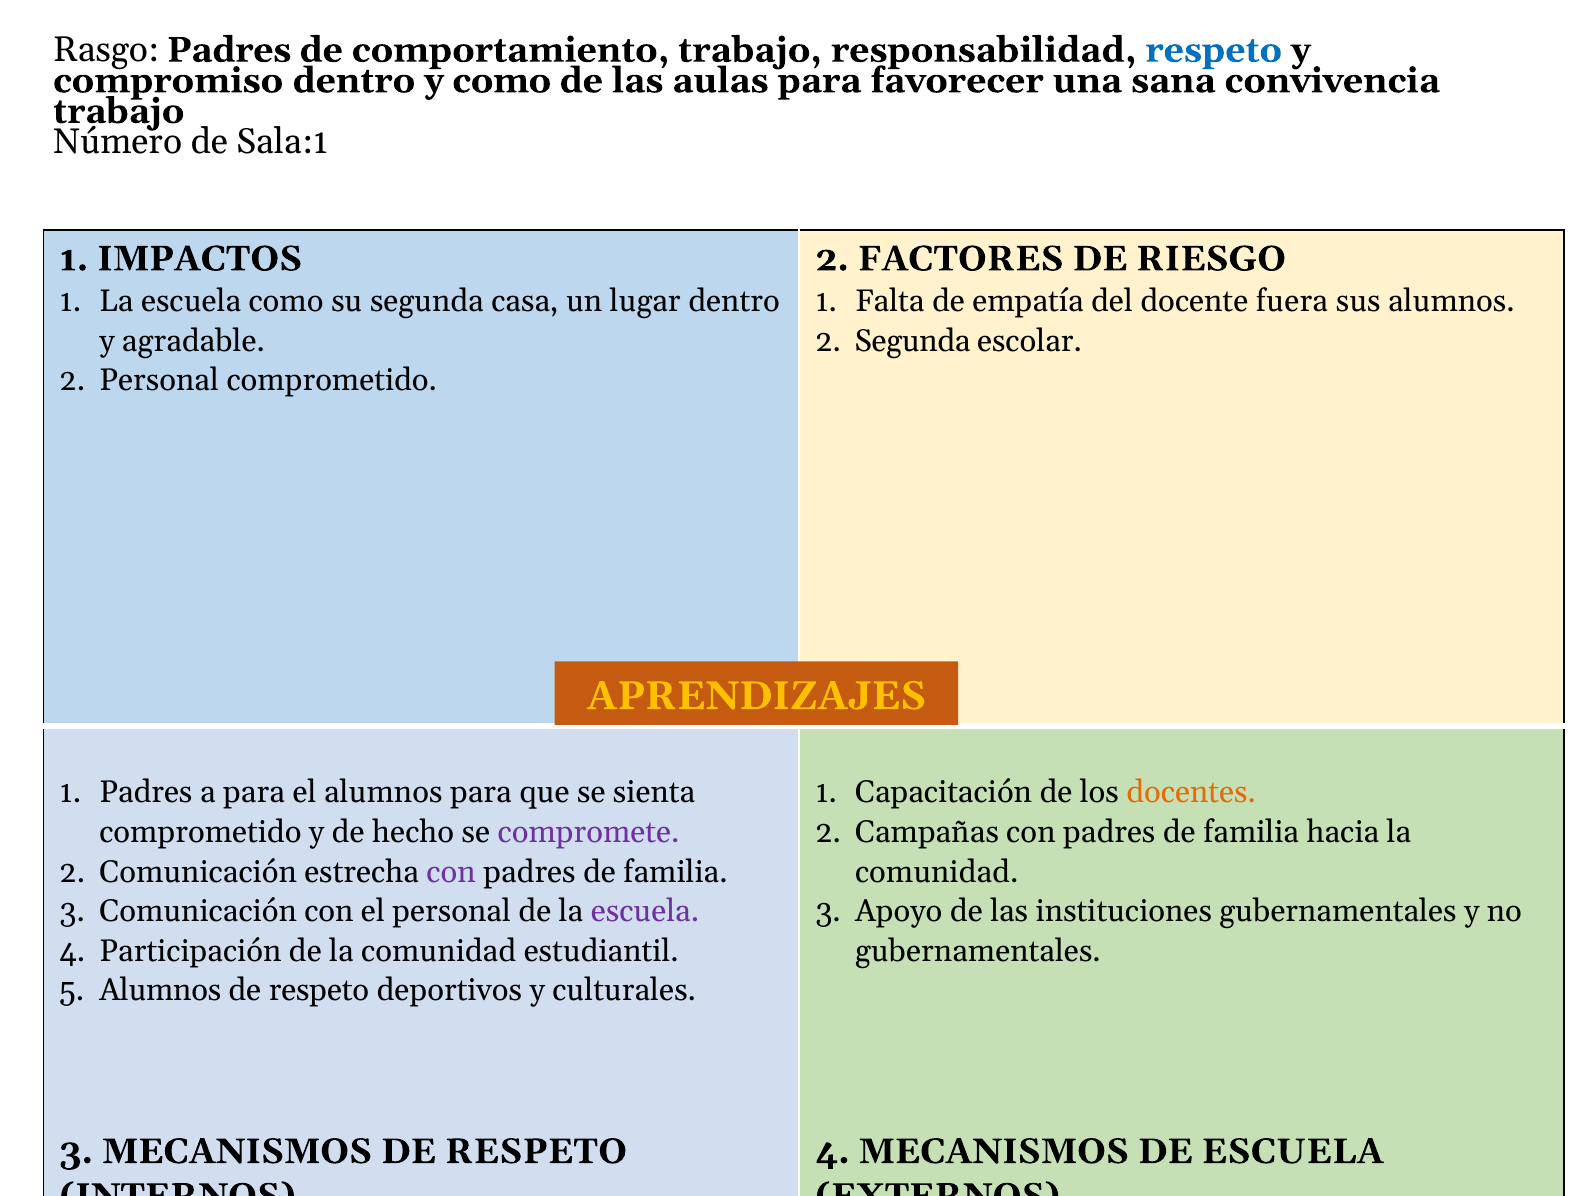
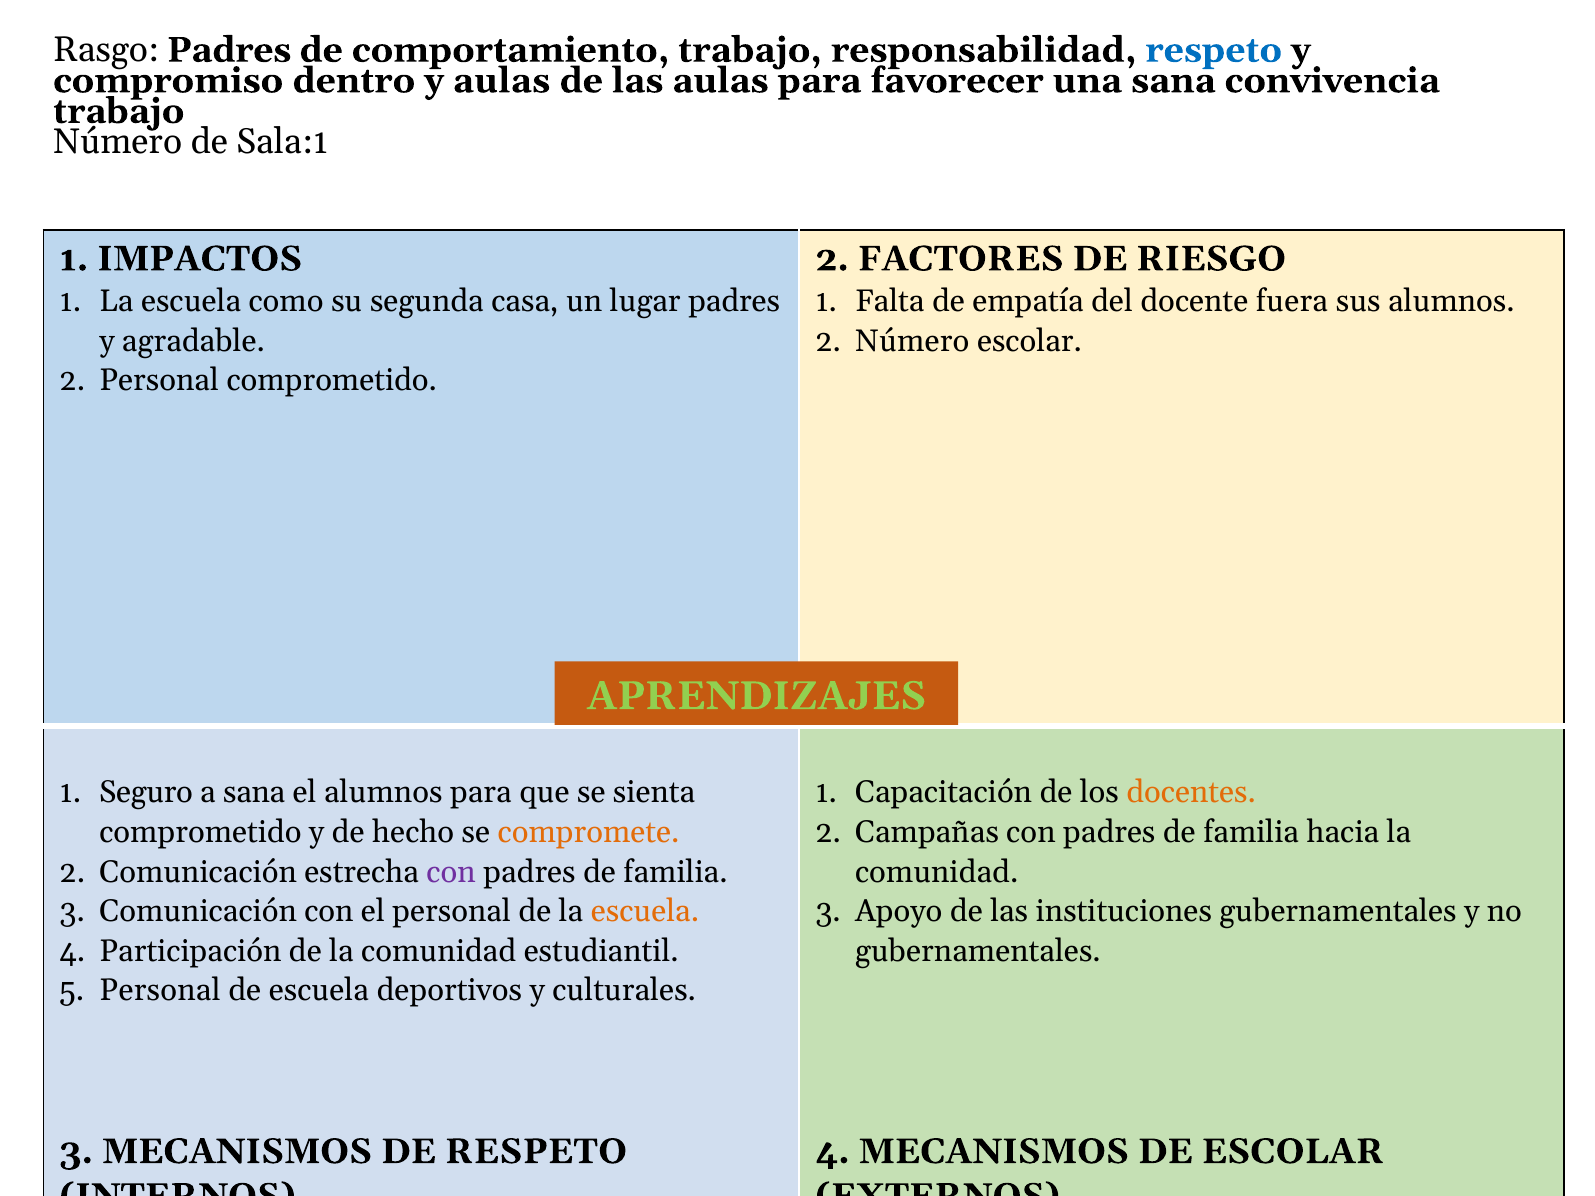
y como: como -> aulas
lugar dentro: dentro -> padres
2 Segunda: Segunda -> Número
APRENDIZAJES colour: yellow -> light green
1 Padres: Padres -> Seguro
a para: para -> sana
compromete colour: purple -> orange
escuela at (645, 912) colour: purple -> orange
Alumnos at (160, 991): Alumnos -> Personal
respeto at (319, 991): respeto -> escuela
DE ESCUELA: ESCUELA -> ESCOLAR
